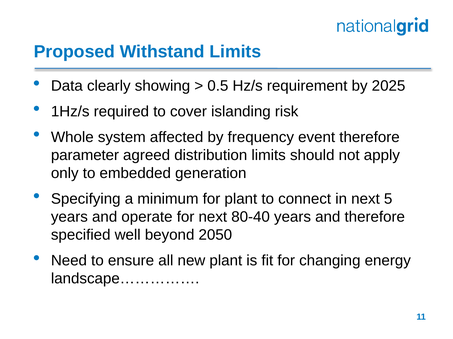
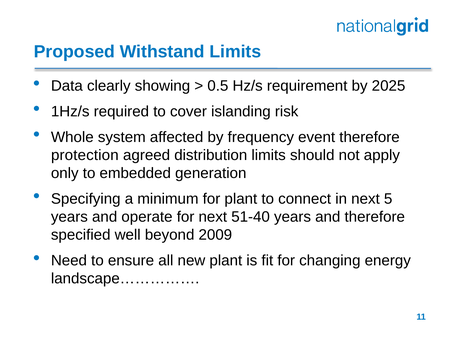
parameter: parameter -> protection
80-40: 80-40 -> 51-40
2050: 2050 -> 2009
